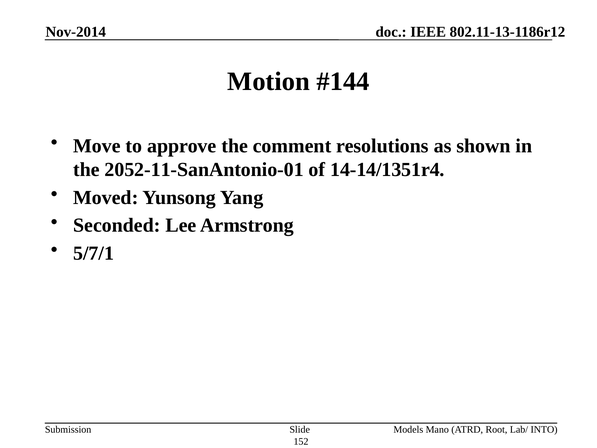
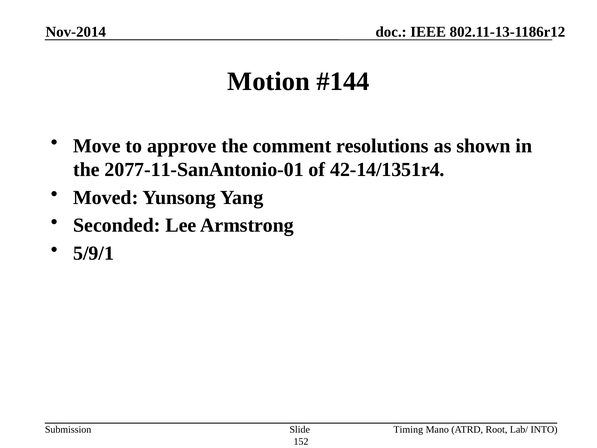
2052-11-SanAntonio-01: 2052-11-SanAntonio-01 -> 2077-11-SanAntonio-01
14-14/1351r4: 14-14/1351r4 -> 42-14/1351r4
5/7/1: 5/7/1 -> 5/9/1
Models: Models -> Timing
